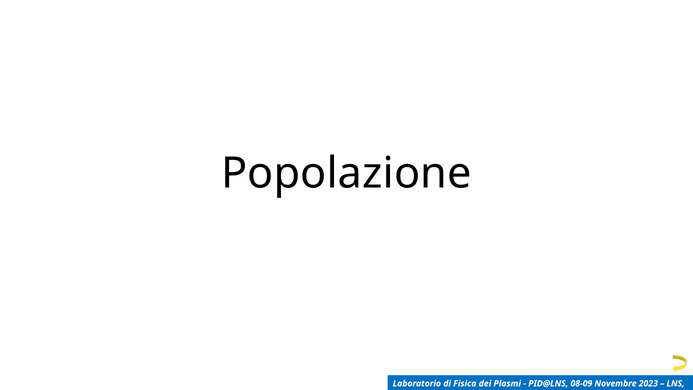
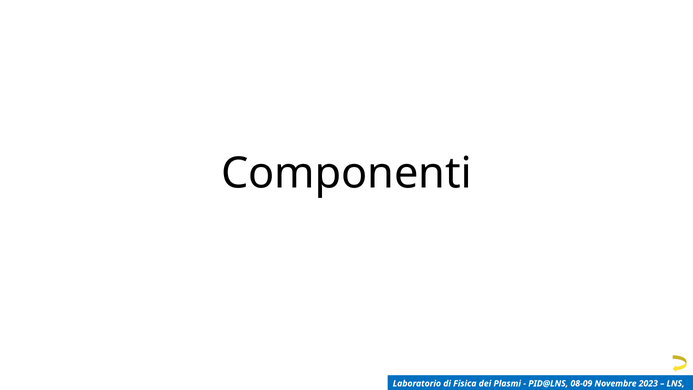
Popolazione: Popolazione -> Componenti
